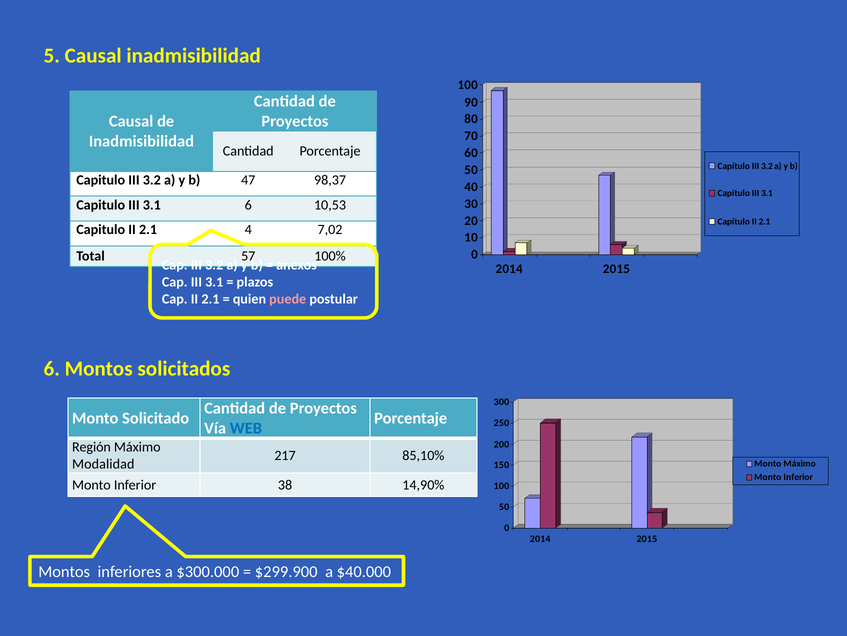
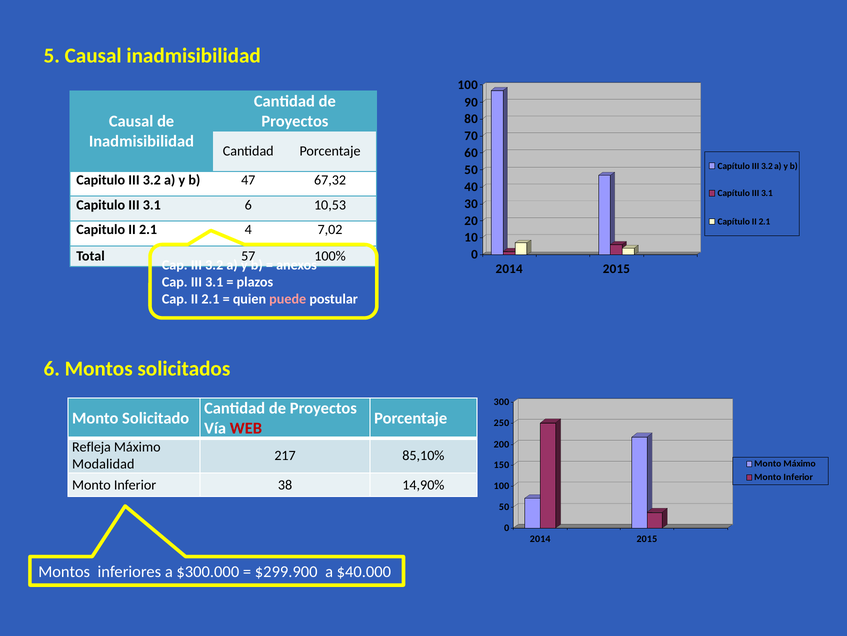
98,37: 98,37 -> 67,32
WEB colour: blue -> red
Región: Región -> Refleja
